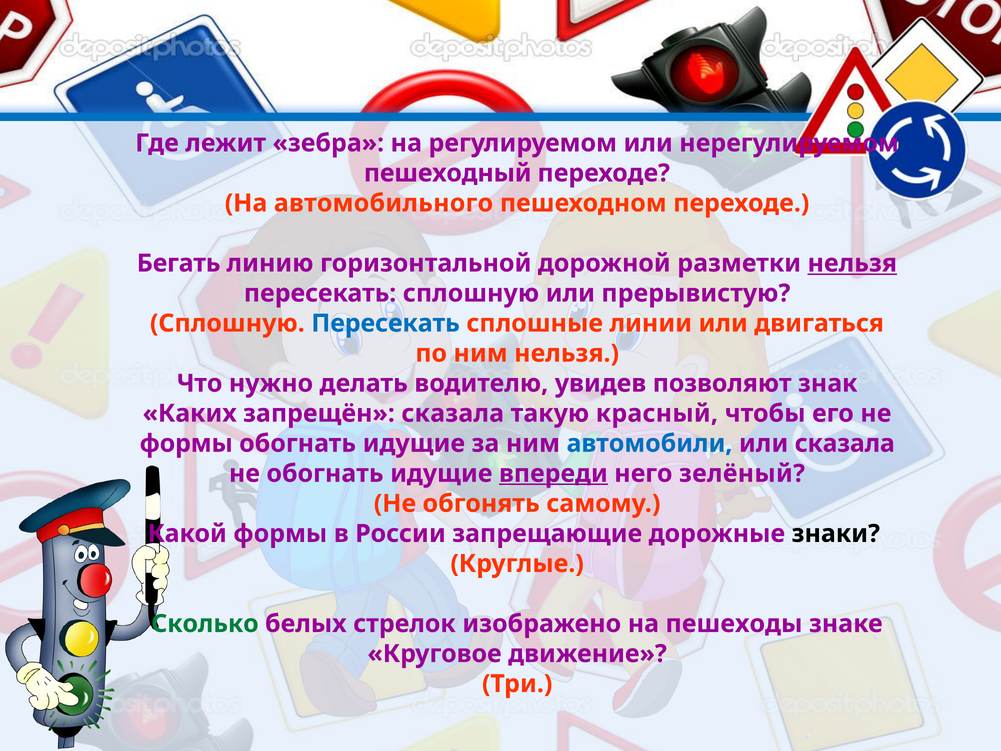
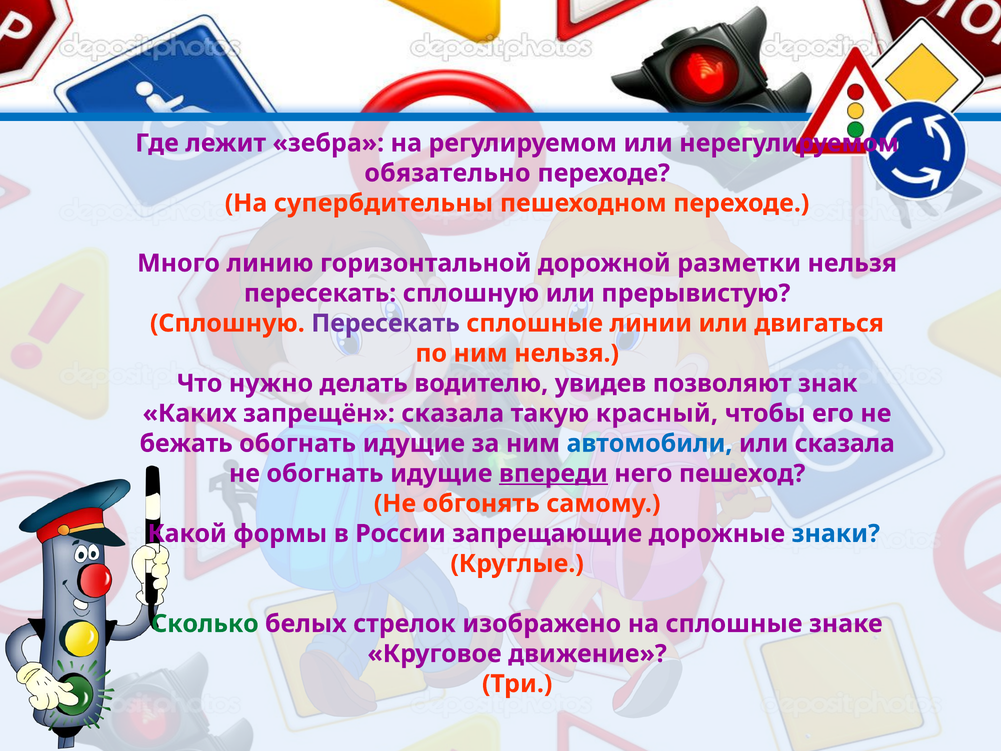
пешеходный: пешеходный -> обязательно
автомобильного: автомобильного -> супербдительны
Бегать: Бегать -> Много
нельзя at (852, 263) underline: present -> none
Пересекать at (386, 323) colour: blue -> purple
формы at (186, 443): формы -> бежать
зелёный: зелёный -> пешеход
знаки colour: black -> blue
на пешеходы: пешеходы -> сплошные
